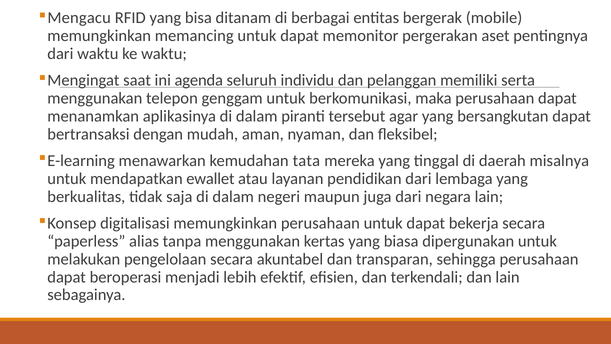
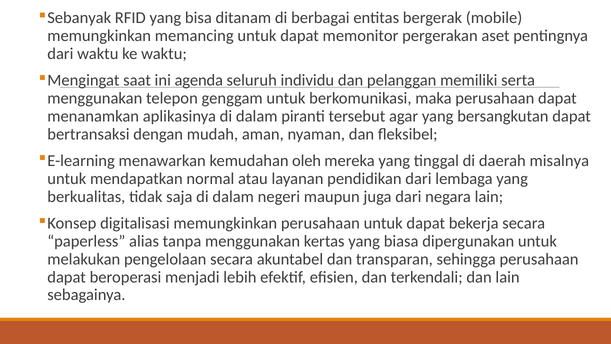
Mengacu: Mengacu -> Sebanyak
tata: tata -> oleh
ewallet: ewallet -> normal
